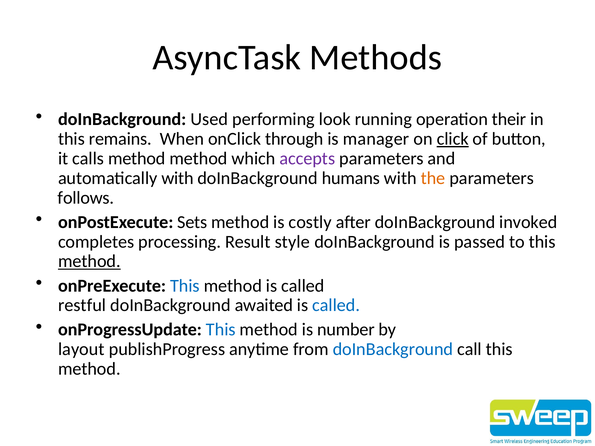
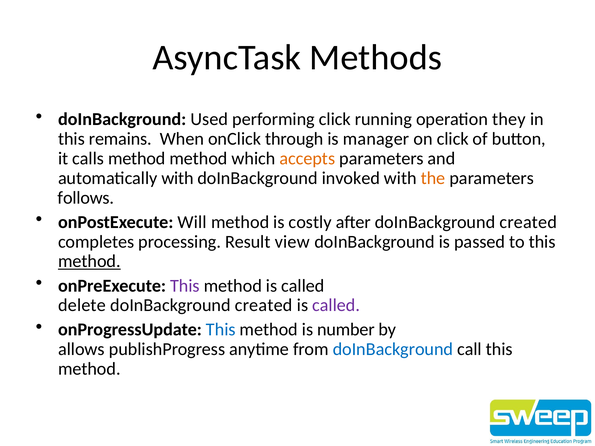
performing look: look -> click
their: their -> they
click at (453, 139) underline: present -> none
accepts colour: purple -> orange
humans: humans -> invoked
Sets: Sets -> Will
after doInBackground invoked: invoked -> created
style: style -> view
This at (185, 286) colour: blue -> purple
restful: restful -> delete
awaited at (264, 305): awaited -> created
called at (336, 305) colour: blue -> purple
layout: layout -> allows
